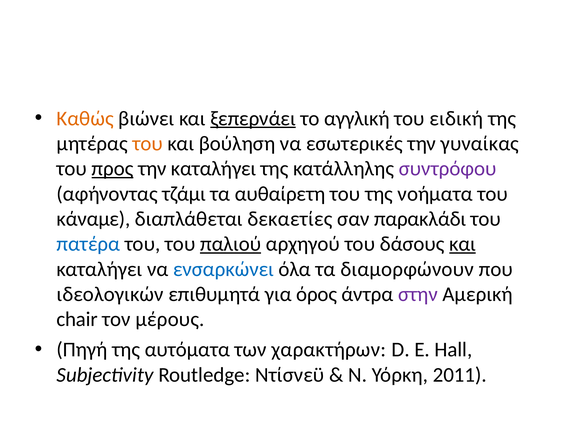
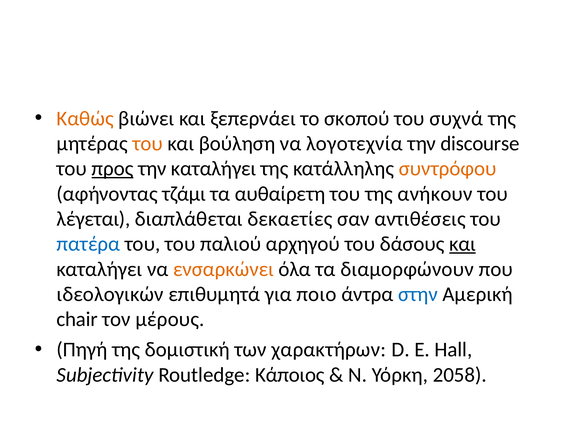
ξεπερνάει underline: present -> none
αγγλική: αγγλική -> σκοπού
ειδική: ειδική -> συχνά
εσωτερικές: εσωτερικές -> λογοτεχνία
γυναίκας: γυναίκας -> discourse
συντρόφου colour: purple -> orange
νοήματα: νοήματα -> ανήκουν
κάναμε: κάναμε -> λέγεται
παρακλάδι: παρακλάδι -> αντιθέσεις
παλιού underline: present -> none
ενσαρκώνει colour: blue -> orange
όρος: όρος -> ποιο
στην colour: purple -> blue
αυτόματα: αυτόματα -> δομιστική
Ντίσνεϋ: Ντίσνεϋ -> Κάποιος
2011: 2011 -> 2058
